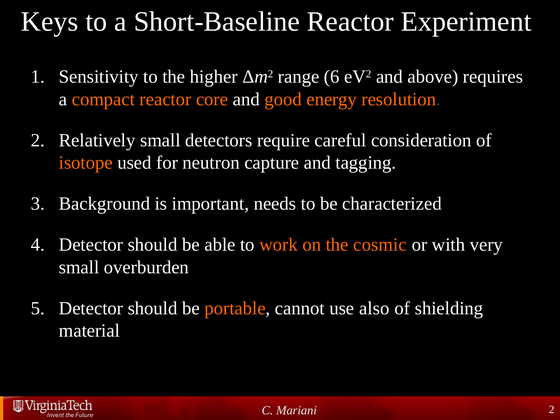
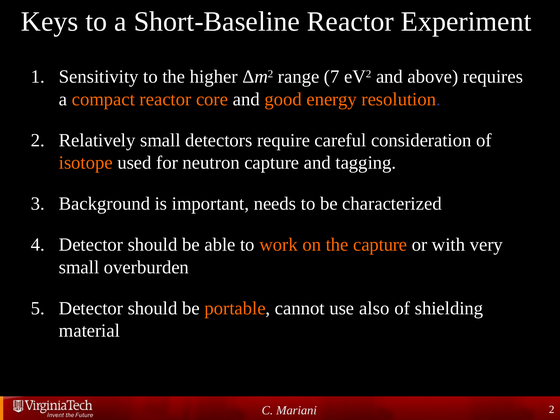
6: 6 -> 7
the cosmic: cosmic -> capture
